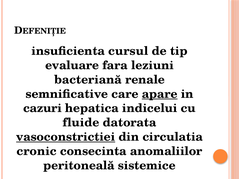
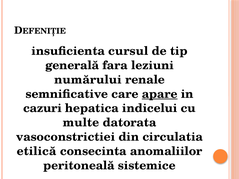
evaluare: evaluare -> generală
bacteriană: bacteriană -> numărului
fluide: fluide -> multe
vasoconstrictiei underline: present -> none
cronic: cronic -> etilică
